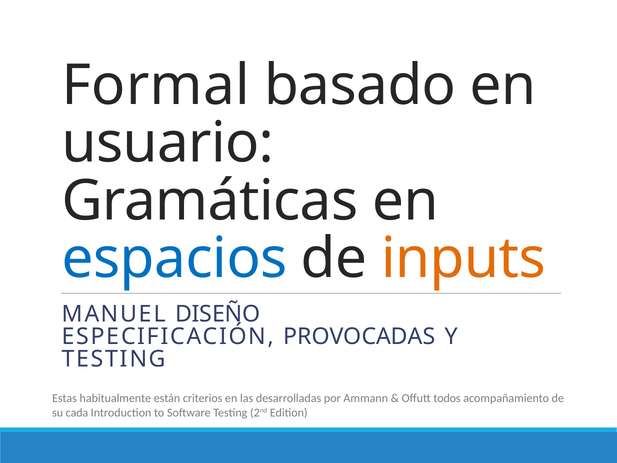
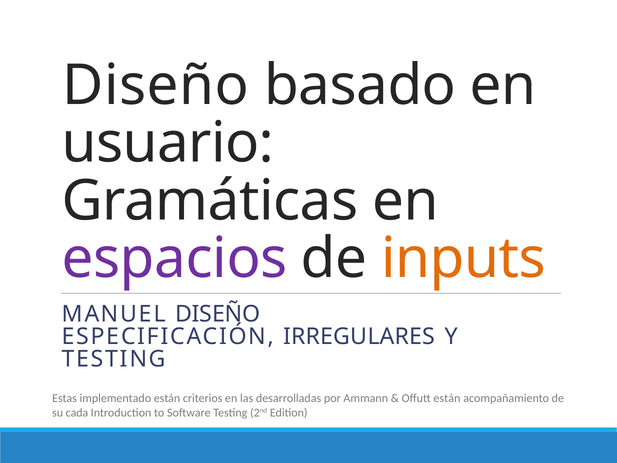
Formal at (156, 85): Formal -> Diseño
espacios colour: blue -> purple
PROVOCADAS: PROVOCADAS -> IRREGULARES
habitualmente: habitualmente -> implementado
Offutt todos: todos -> están
